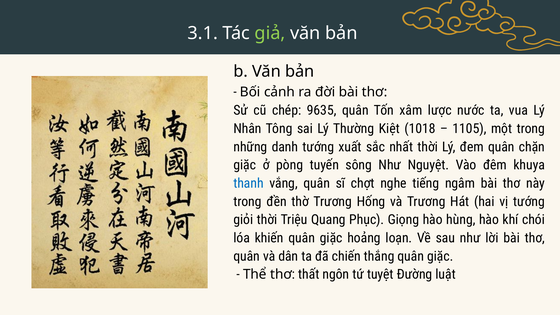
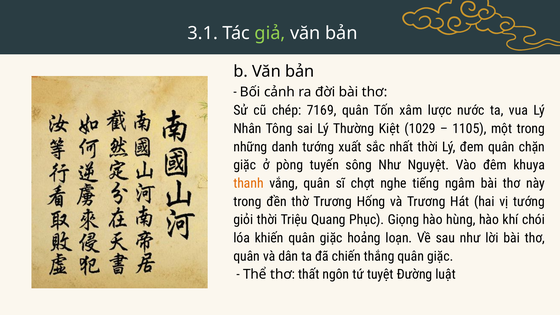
9635: 9635 -> 7169
1018: 1018 -> 1029
thanh colour: blue -> orange
